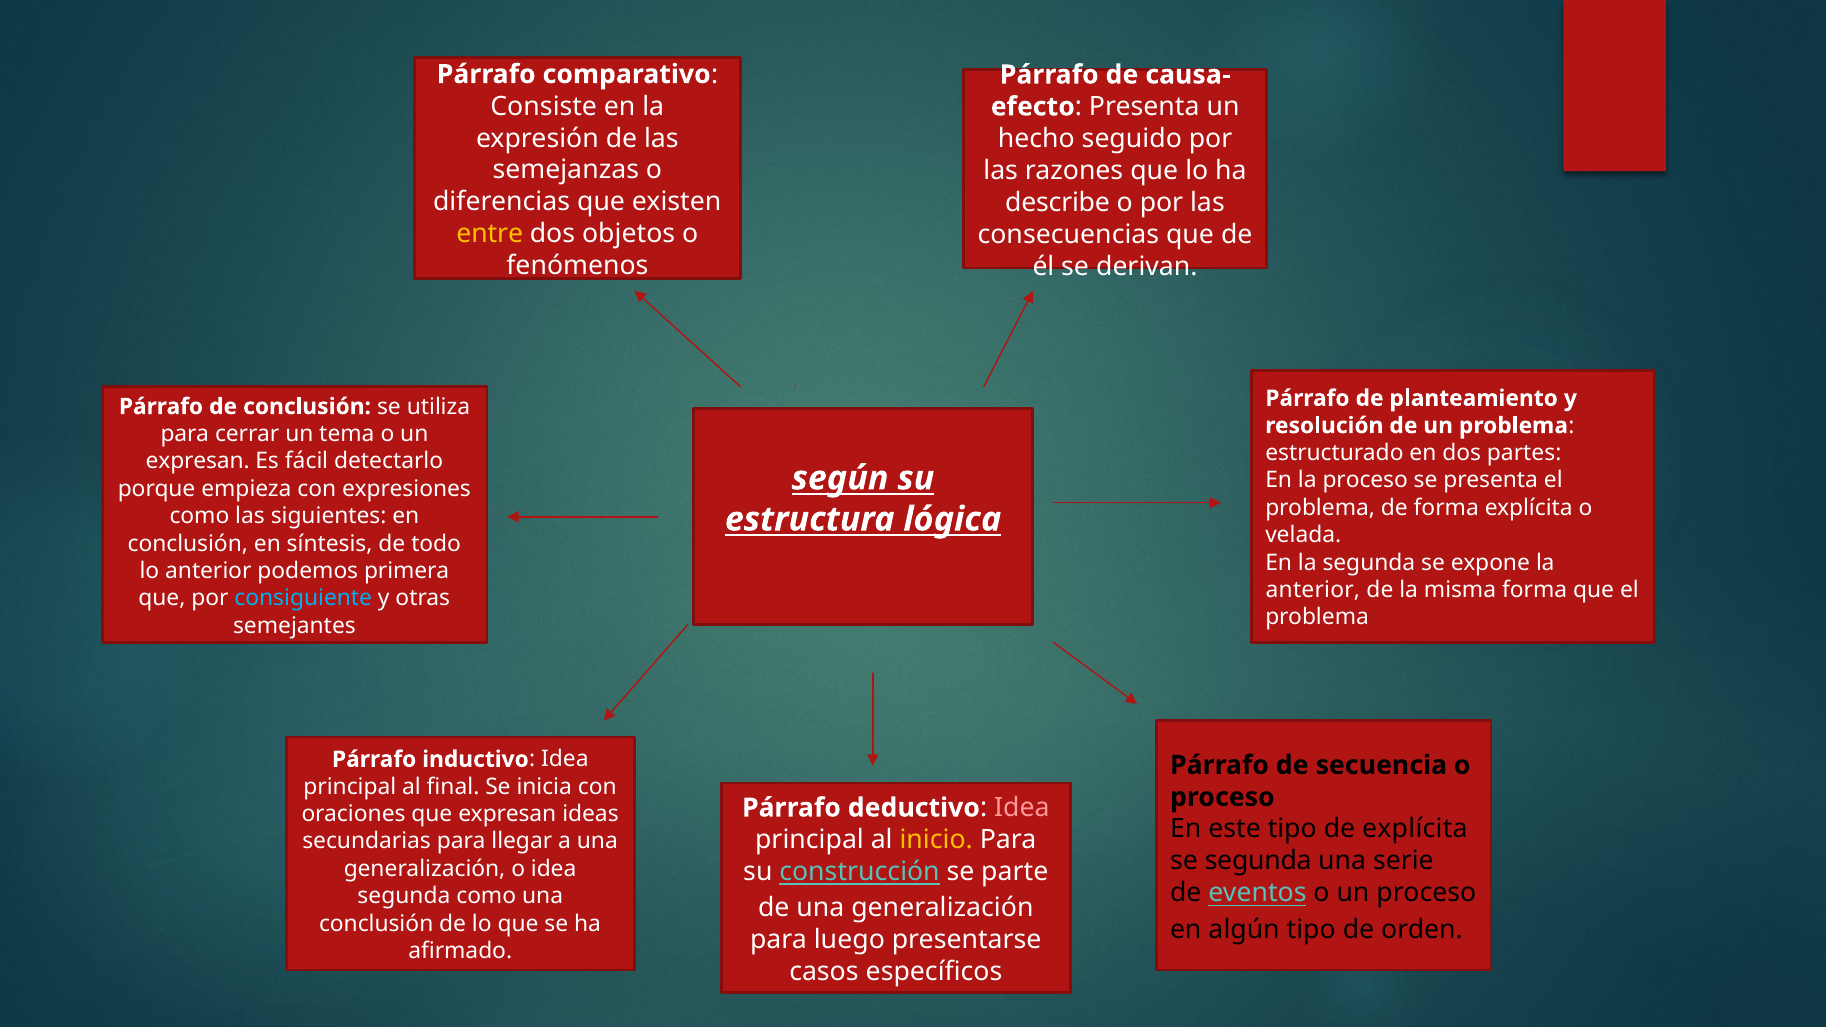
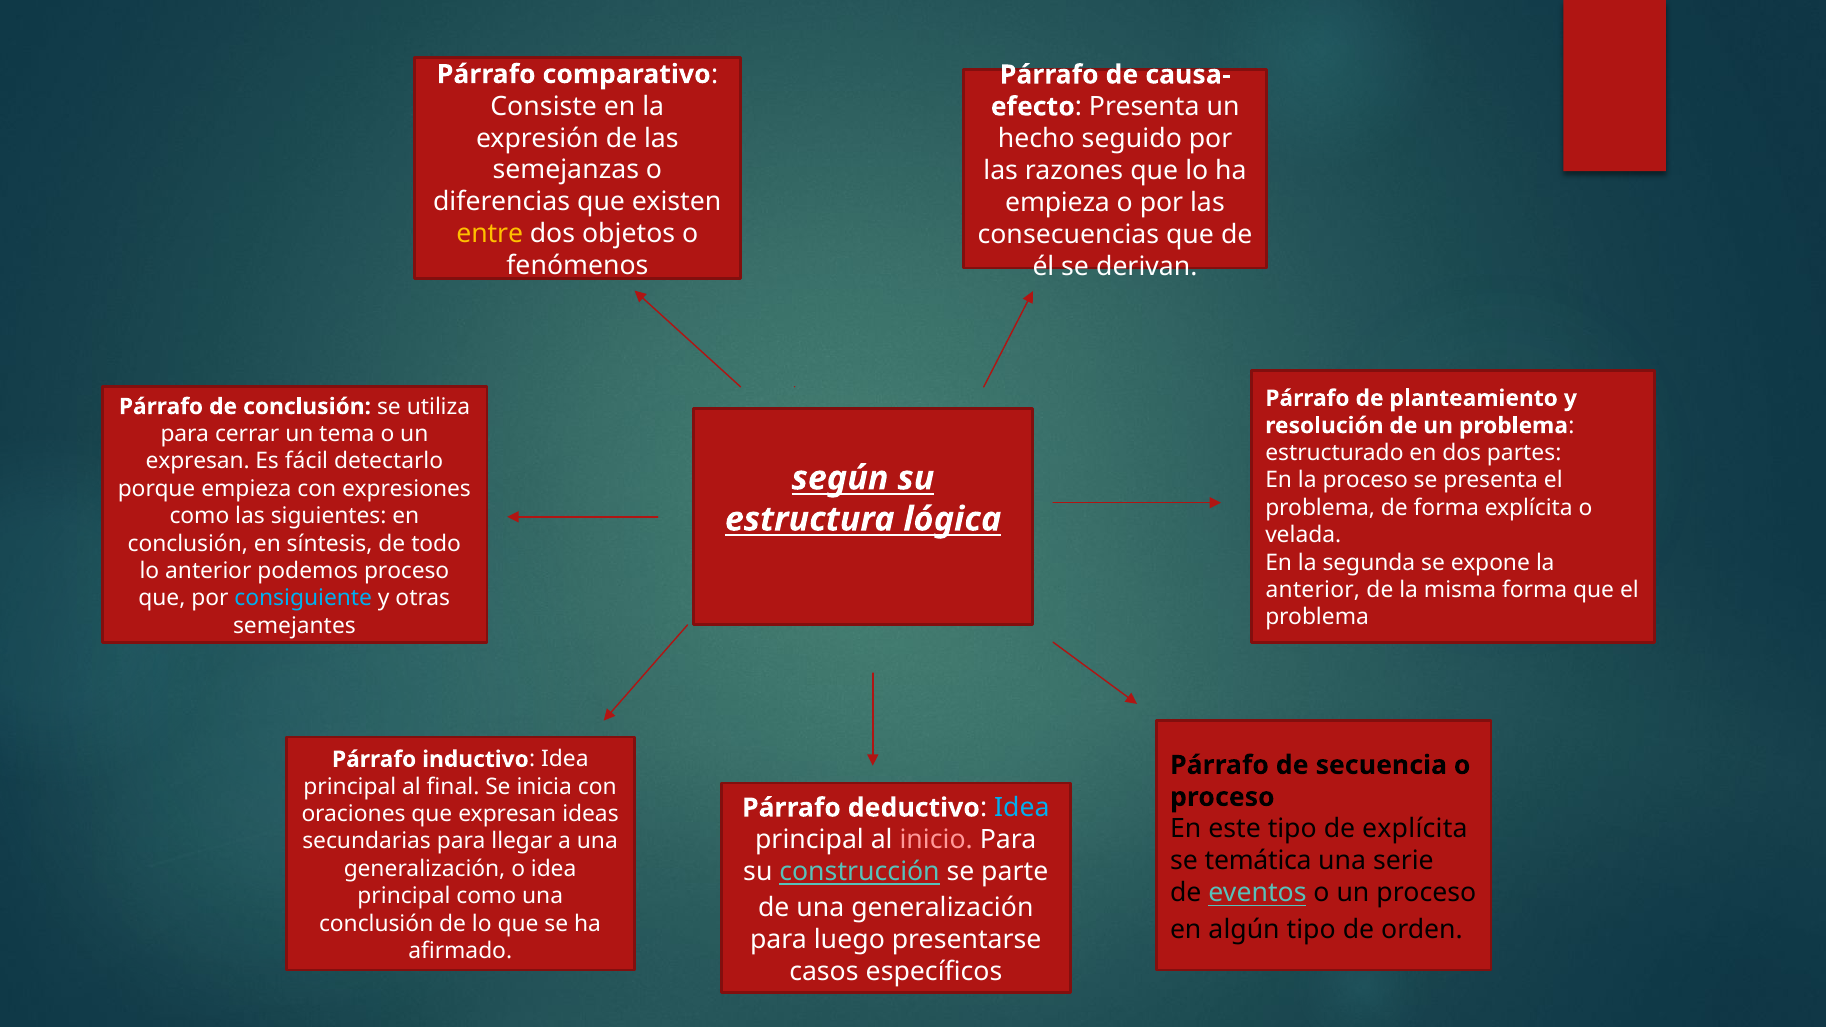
describe at (1058, 203): describe -> empieza
podemos primera: primera -> proceso
Idea at (1022, 808) colour: pink -> light blue
inicio colour: yellow -> pink
se segunda: segunda -> temática
segunda at (404, 896): segunda -> principal
